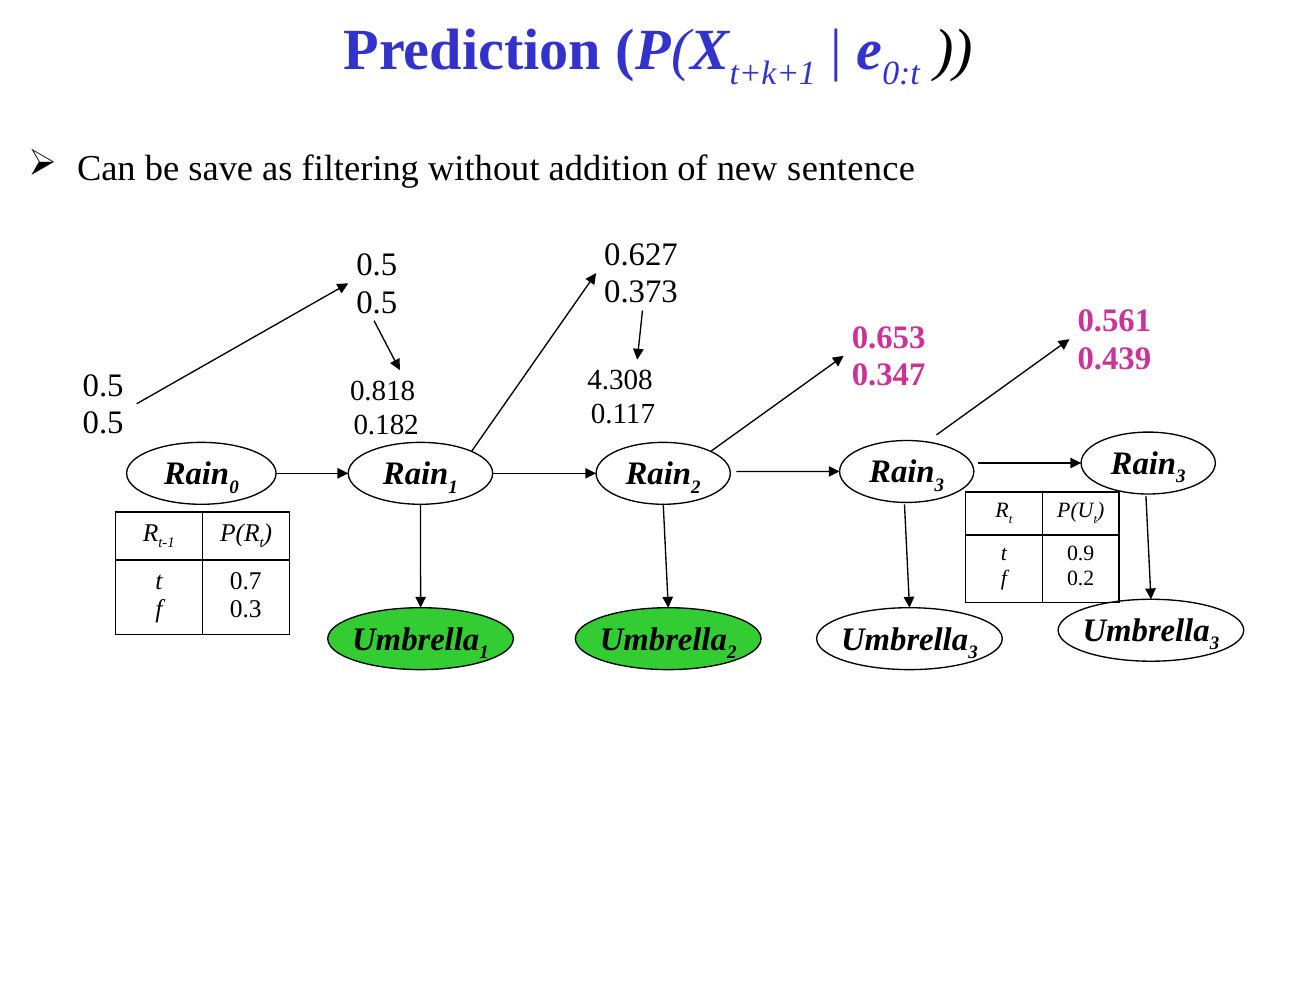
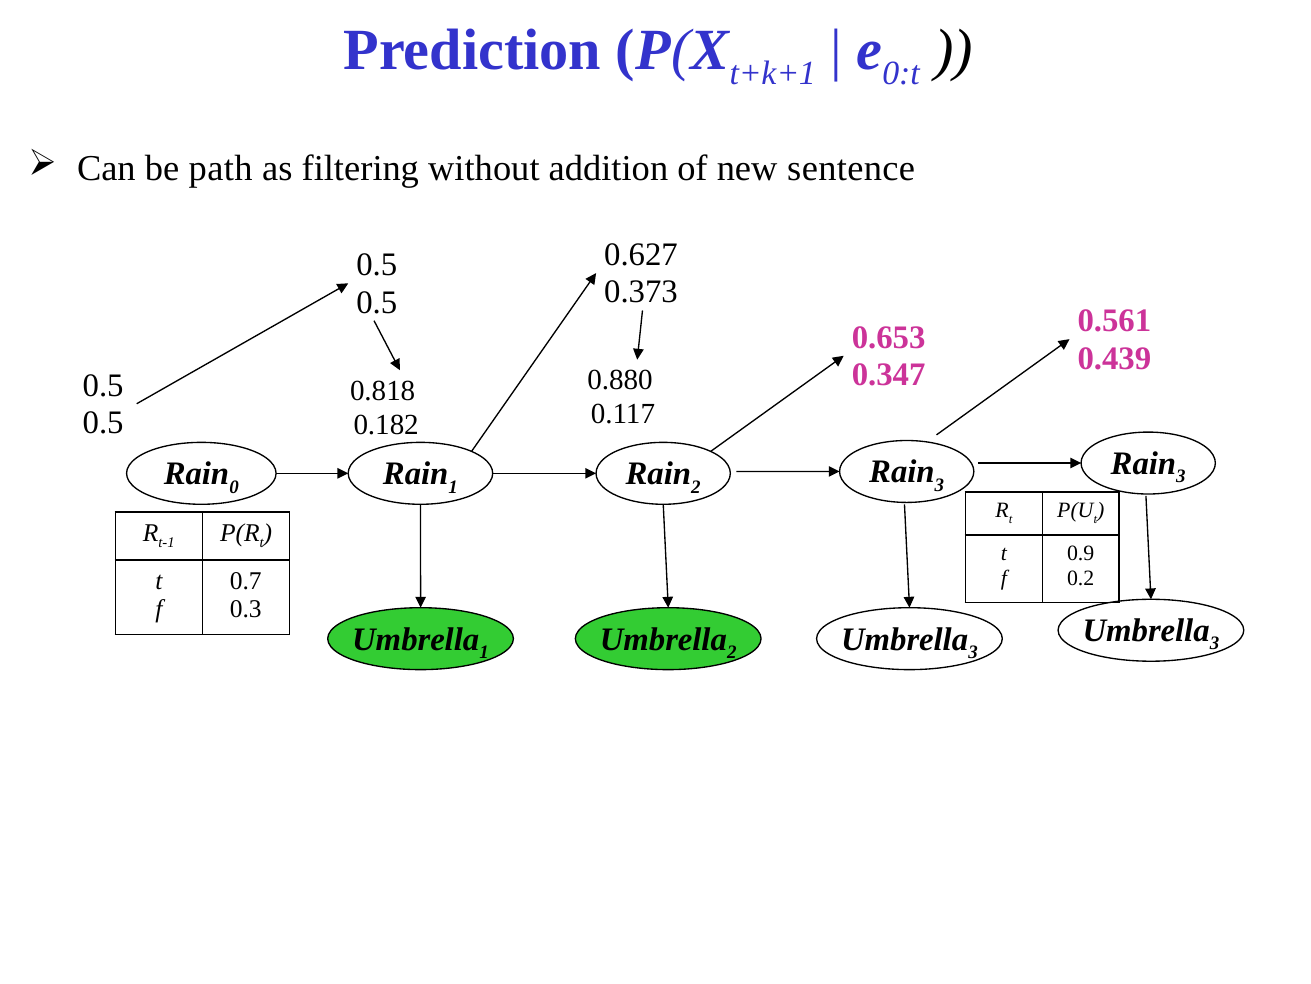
save: save -> path
4.308: 4.308 -> 0.880
